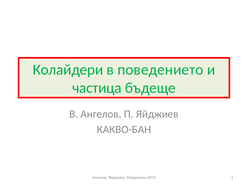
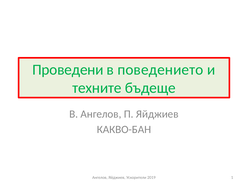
Колайдери: Колайдери -> Проведени
частица: частица -> техните
